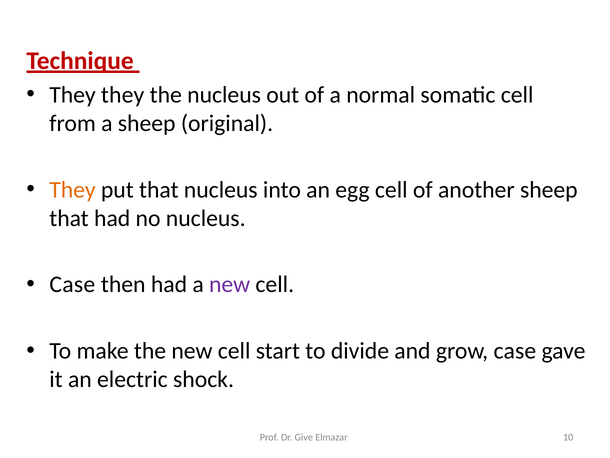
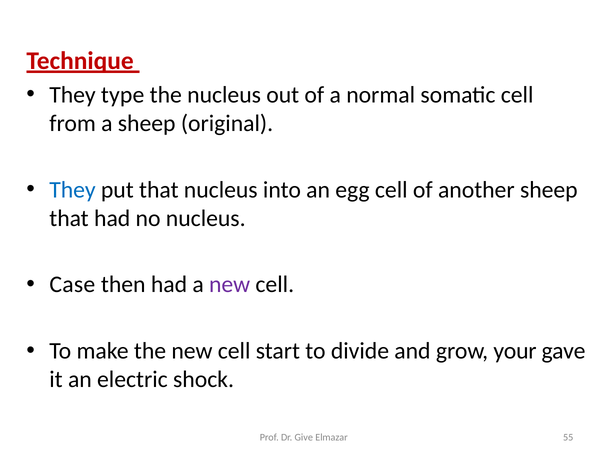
They they: they -> type
They at (73, 190) colour: orange -> blue
grow case: case -> your
10: 10 -> 55
